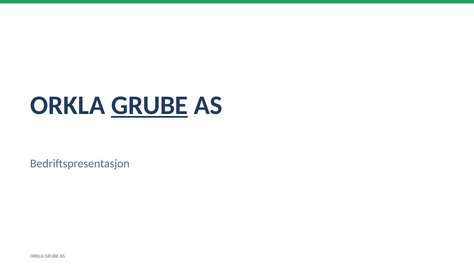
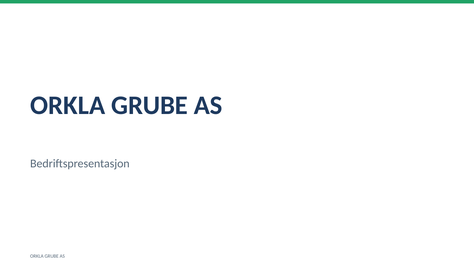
GRUBE at (150, 105) underline: present -> none
